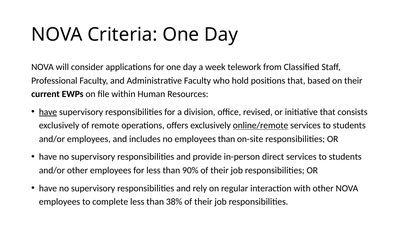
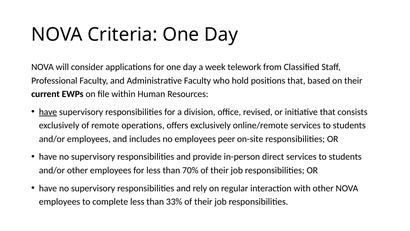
online/remote underline: present -> none
employees than: than -> peer
90%: 90% -> 70%
38%: 38% -> 33%
